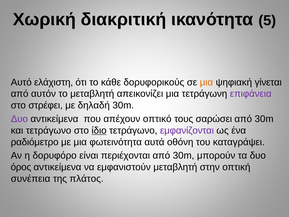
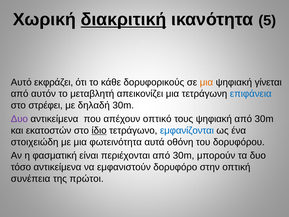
διακριτική underline: none -> present
ελάχιστη: ελάχιστη -> εκφράζει
επιφάνεια colour: purple -> blue
τους σαρώσει: σαρώσει -> ψηφιακή
και τετράγωνο: τετράγωνο -> εκατοστών
εμφανίζονται colour: purple -> blue
ραδιόμετρο: ραδιόμετρο -> στοιχειώδη
καταγράψει: καταγράψει -> δορυφόρου
δορυφόρο: δορυφόρο -> φασματική
όρος: όρος -> τόσο
εμφανιστούν μεταβλητή: μεταβλητή -> δορυφόρο
πλάτος: πλάτος -> πρώτοι
